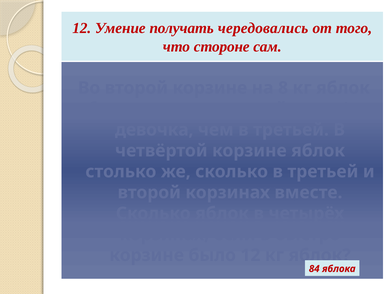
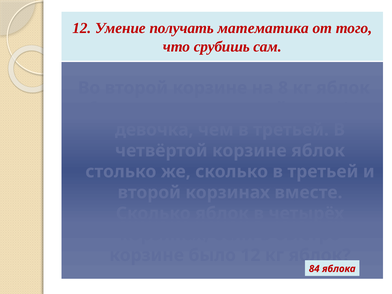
чередовались: чередовались -> математика
стороне: стороне -> срубишь
